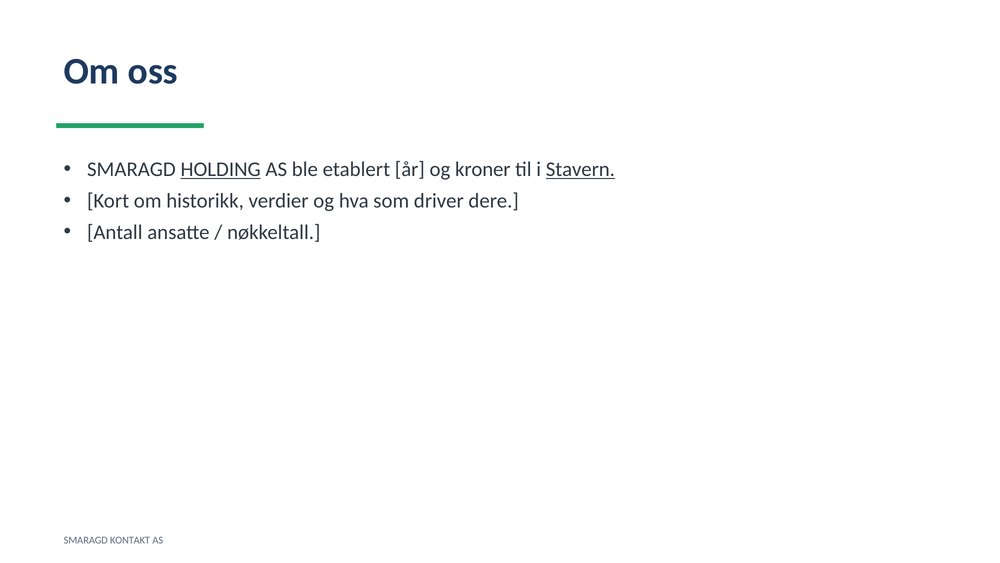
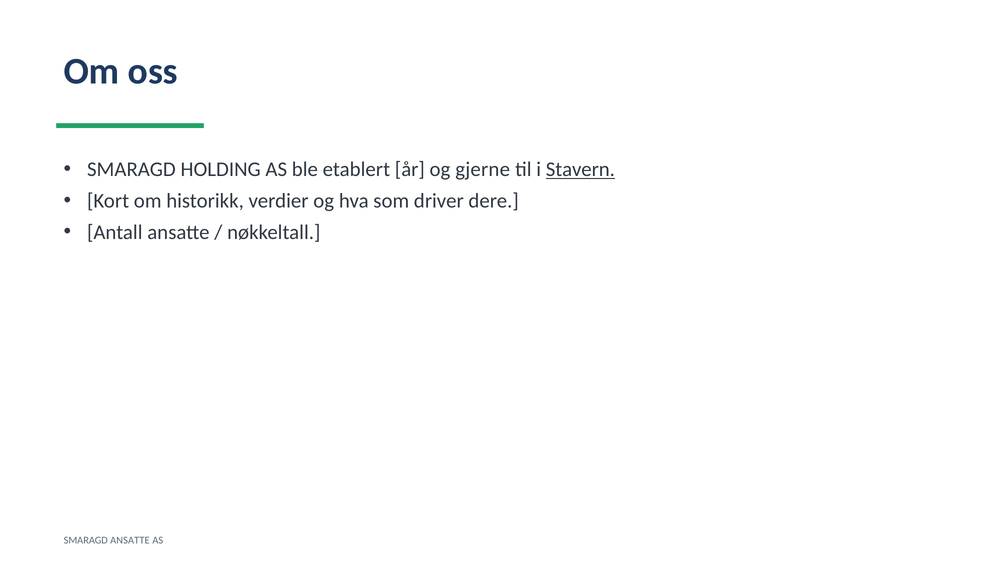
HOLDING underline: present -> none
kroner: kroner -> gjerne
SMARAGD KONTAKT: KONTAKT -> ANSATTE
